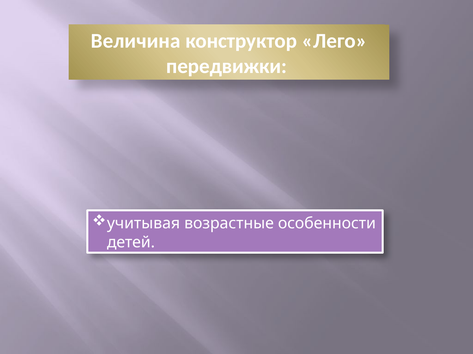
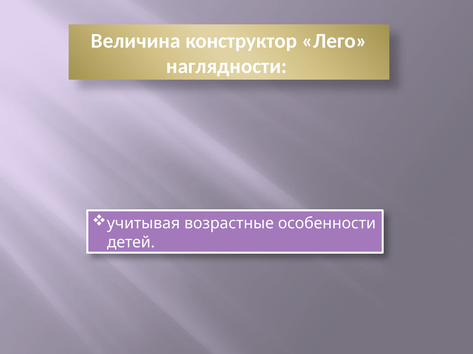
передвижки: передвижки -> наглядности
